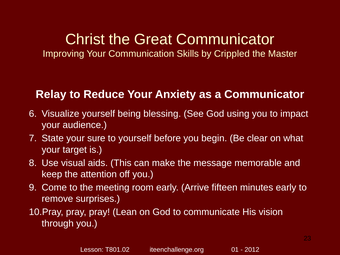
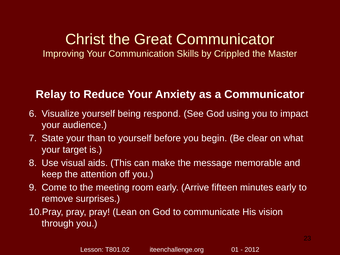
blessing: blessing -> respond
sure: sure -> than
